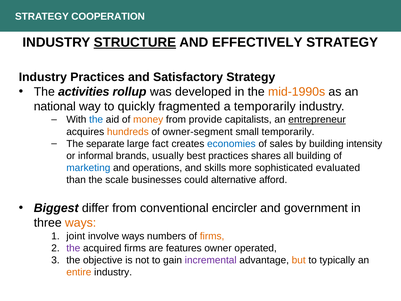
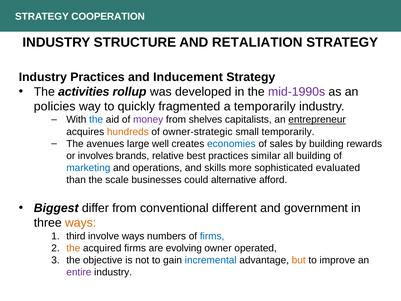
STRUCTURE underline: present -> none
EFFECTIVELY: EFFECTIVELY -> RETALIATION
Satisfactory: Satisfactory -> Inducement
mid-1990s colour: orange -> purple
national: national -> policies
money colour: orange -> purple
provide: provide -> shelves
owner-segment: owner-segment -> owner-strategic
separate: separate -> avenues
fact: fact -> well
intensity: intensity -> rewards
informal: informal -> involves
usually: usually -> relative
shares: shares -> similar
encircler: encircler -> different
joint: joint -> third
firms at (212, 236) colour: orange -> blue
the at (73, 248) colour: purple -> orange
features: features -> evolving
incremental colour: purple -> blue
typically: typically -> improve
entire colour: orange -> purple
